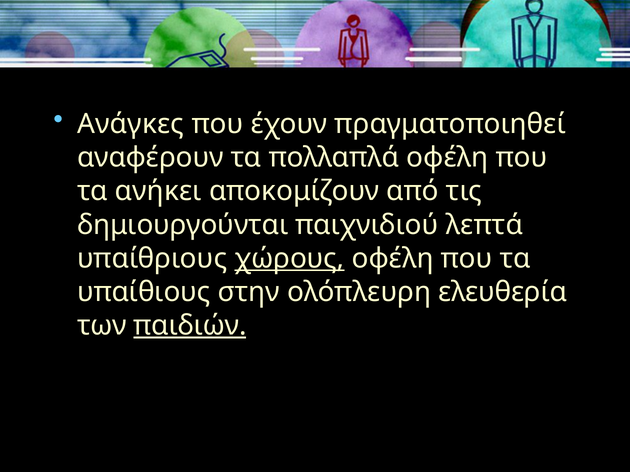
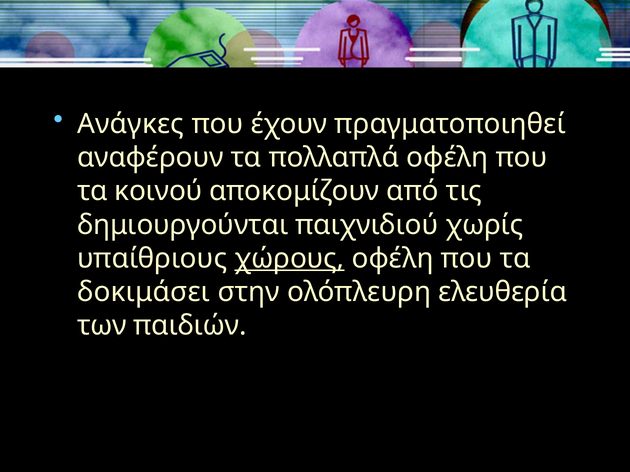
ανήκει: ανήκει -> κοινού
λεπτά: λεπτά -> χωρίς
υπαίθιους: υπαίθιους -> δοκιμάσει
παιδιών underline: present -> none
